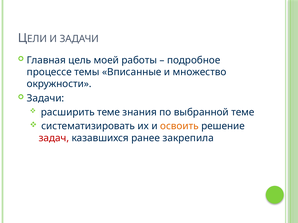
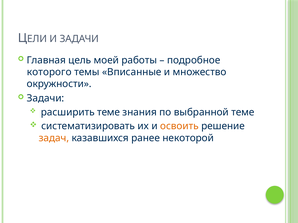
процессе: процессе -> которого
задач colour: red -> orange
закрепила: закрепила -> некоторой
